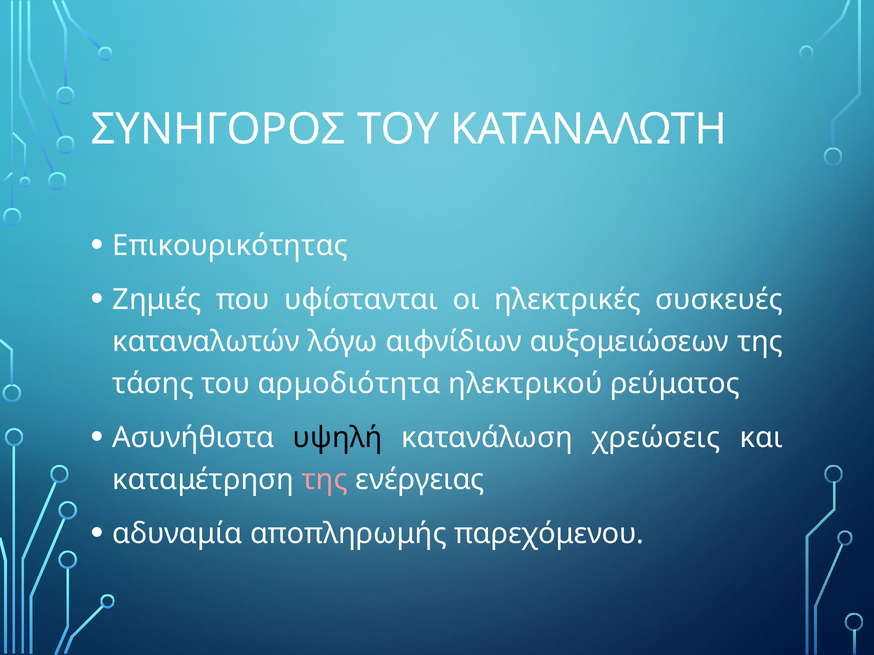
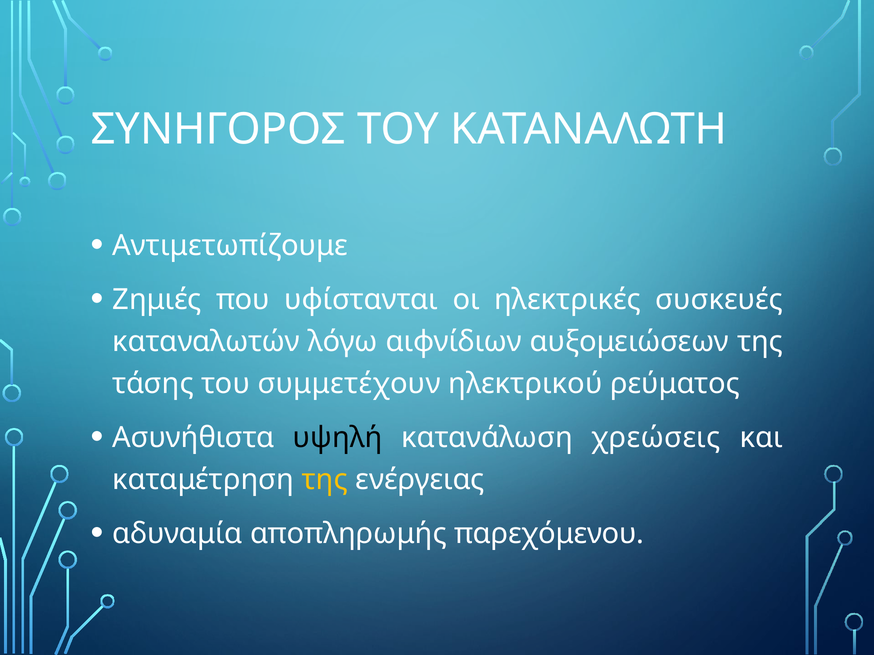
Επικουρικότητας: Επικουρικότητας -> Αντιμετωπίζουμε
αρμοδιότητα: αρμοδιότητα -> συμμετέχουν
της at (325, 480) colour: pink -> yellow
